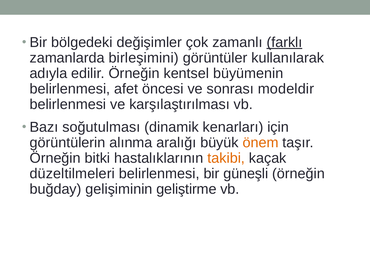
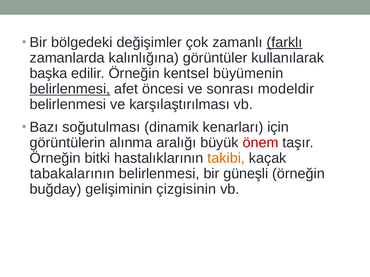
birleşimini: birleşimini -> kalınlığına
adıyla: adıyla -> başka
belirlenmesi at (70, 89) underline: none -> present
önem colour: orange -> red
düzeltilmeleri: düzeltilmeleri -> tabakalarının
geliştirme: geliştirme -> çizgisinin
